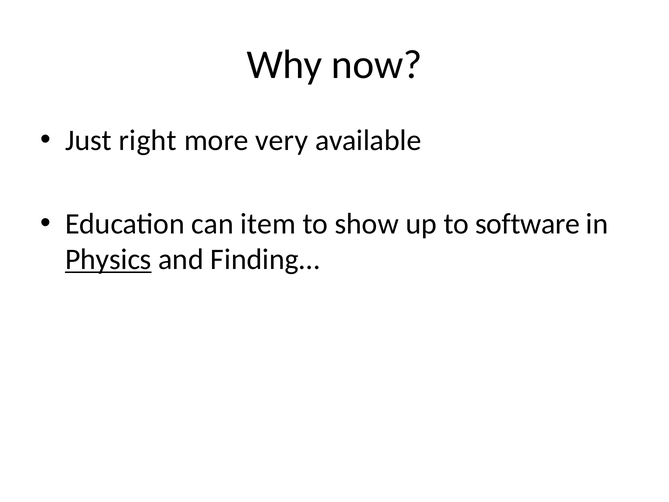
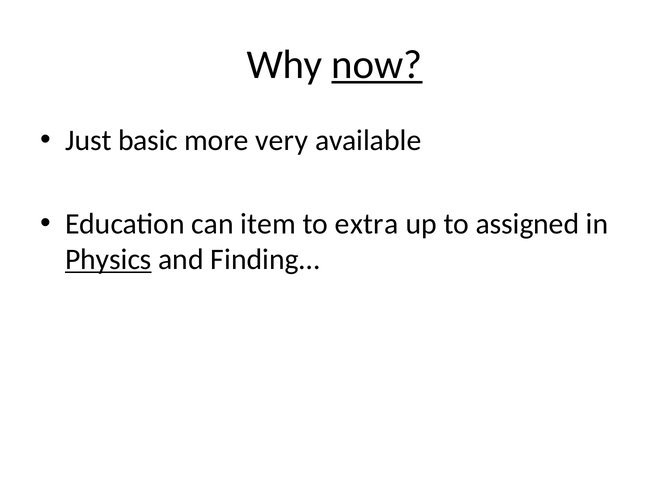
now underline: none -> present
right: right -> basic
show: show -> extra
software: software -> assigned
